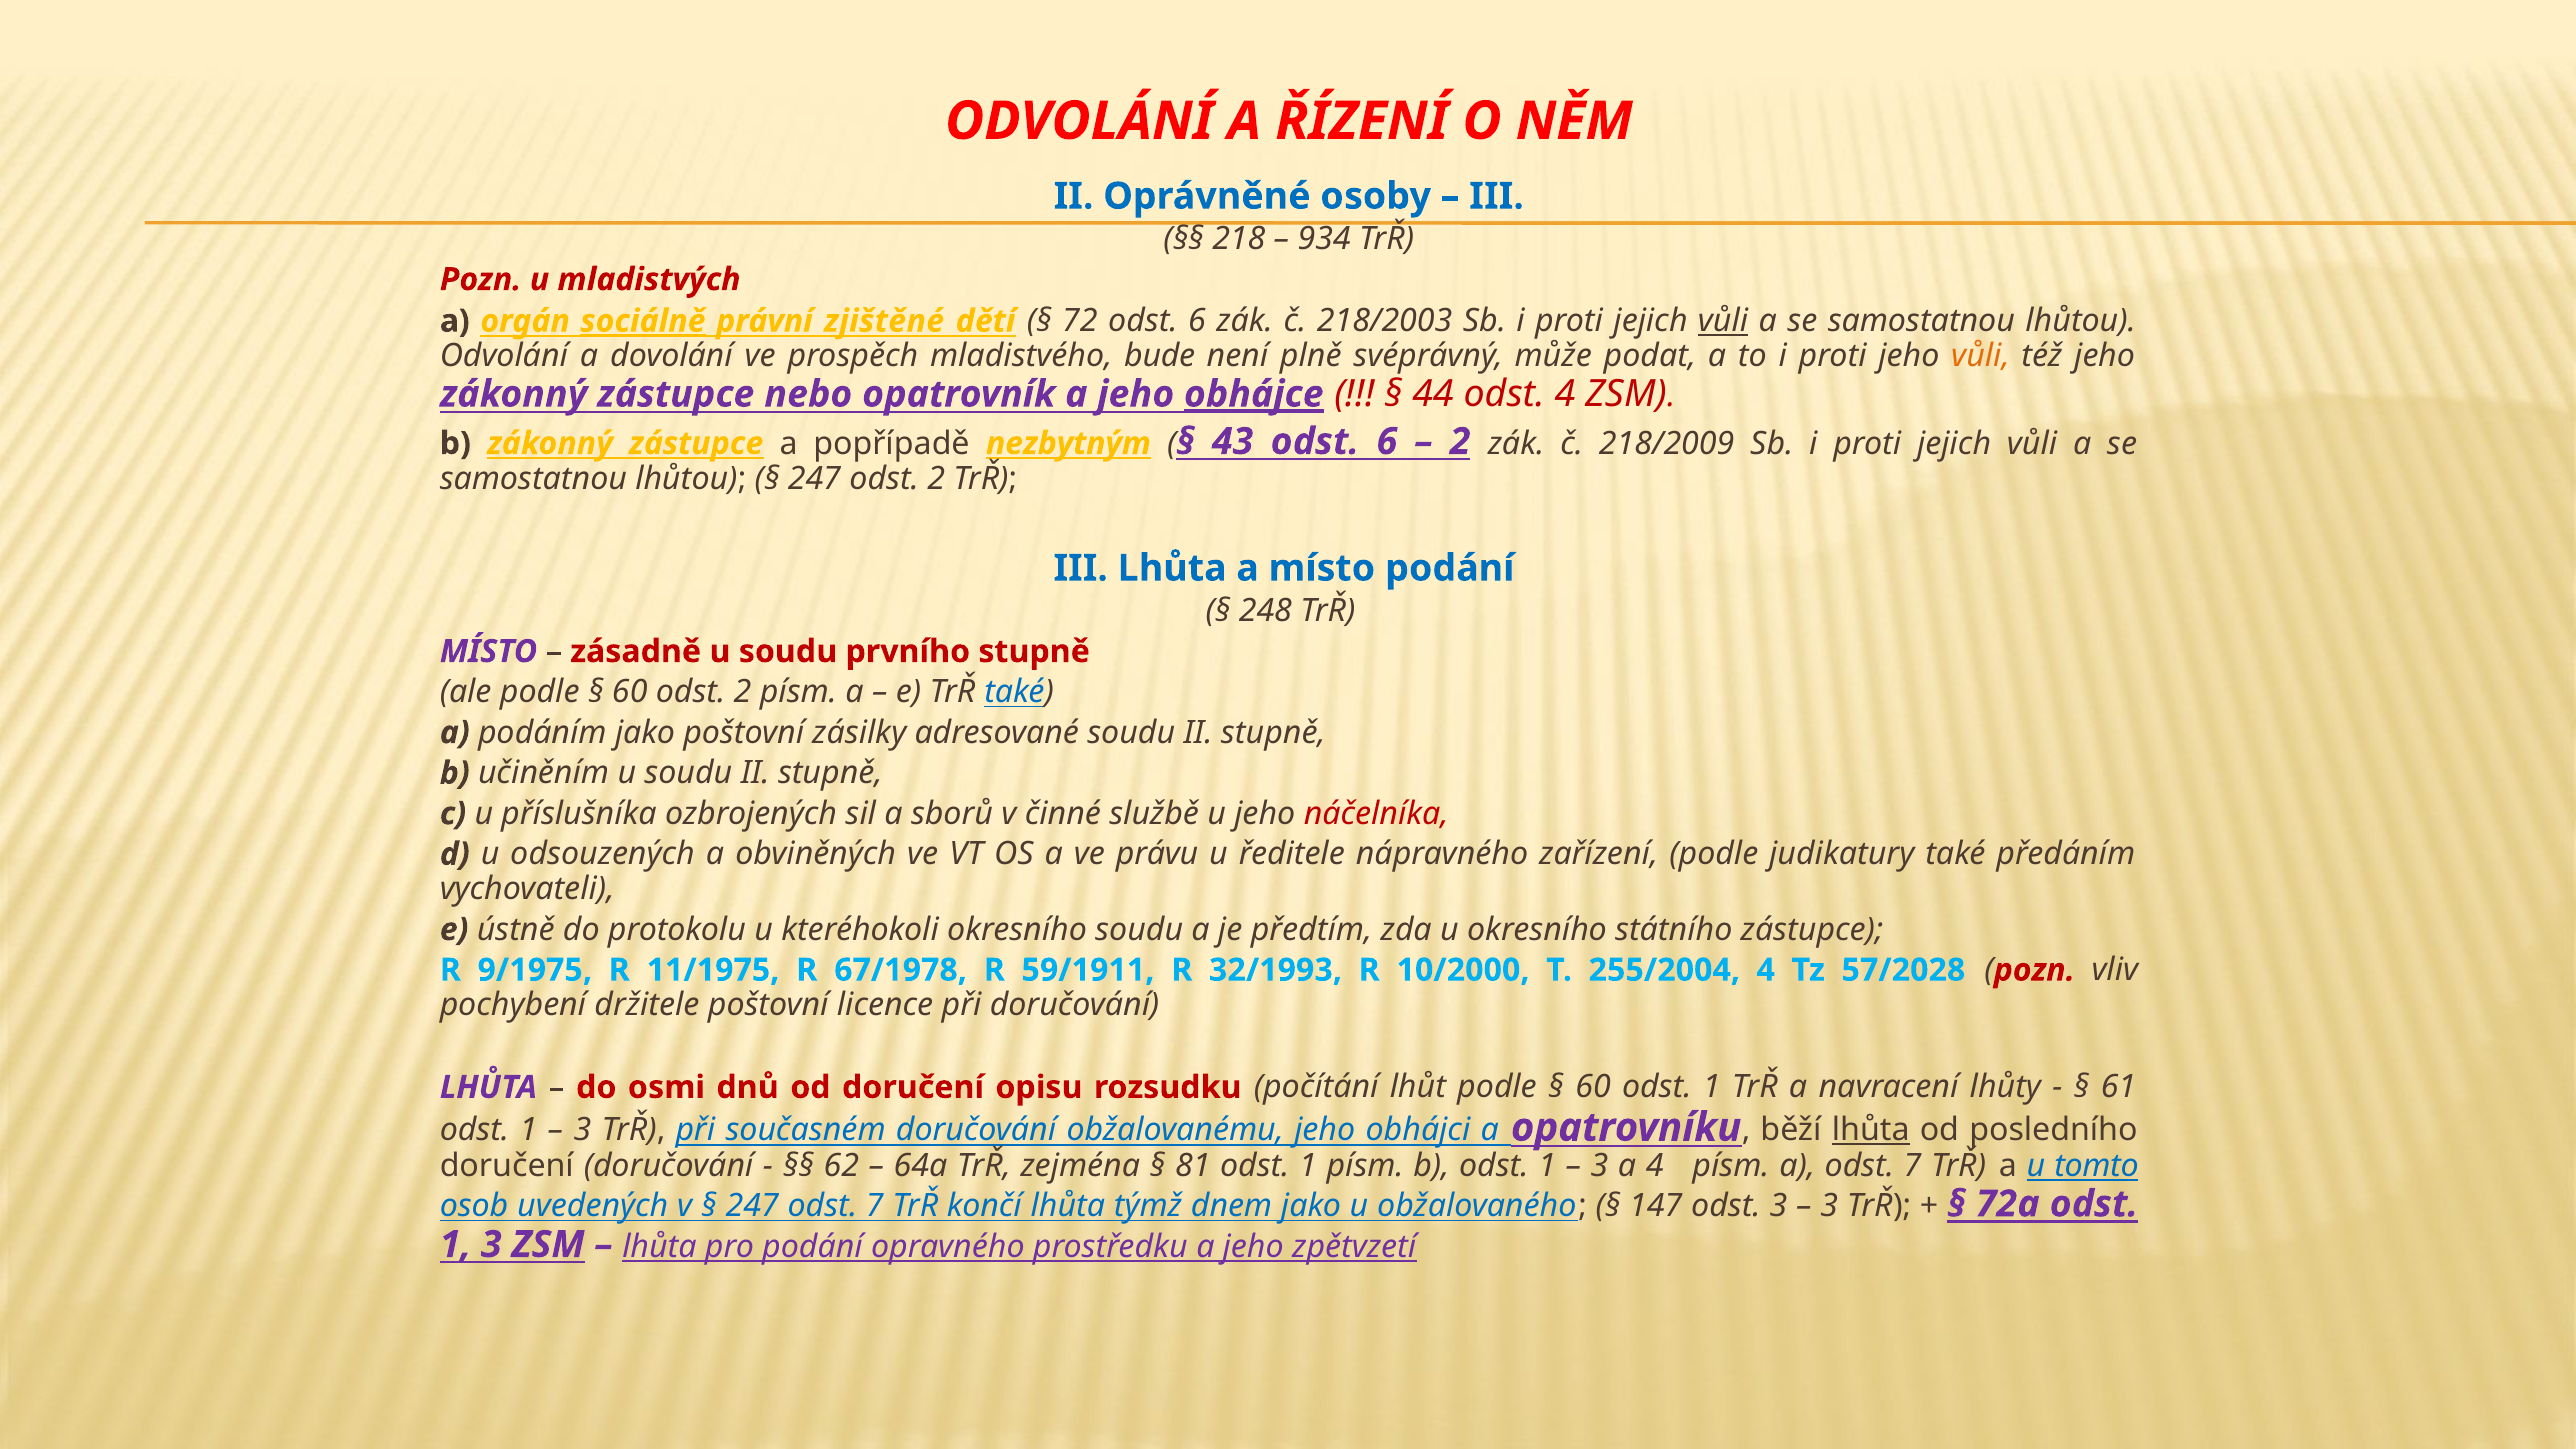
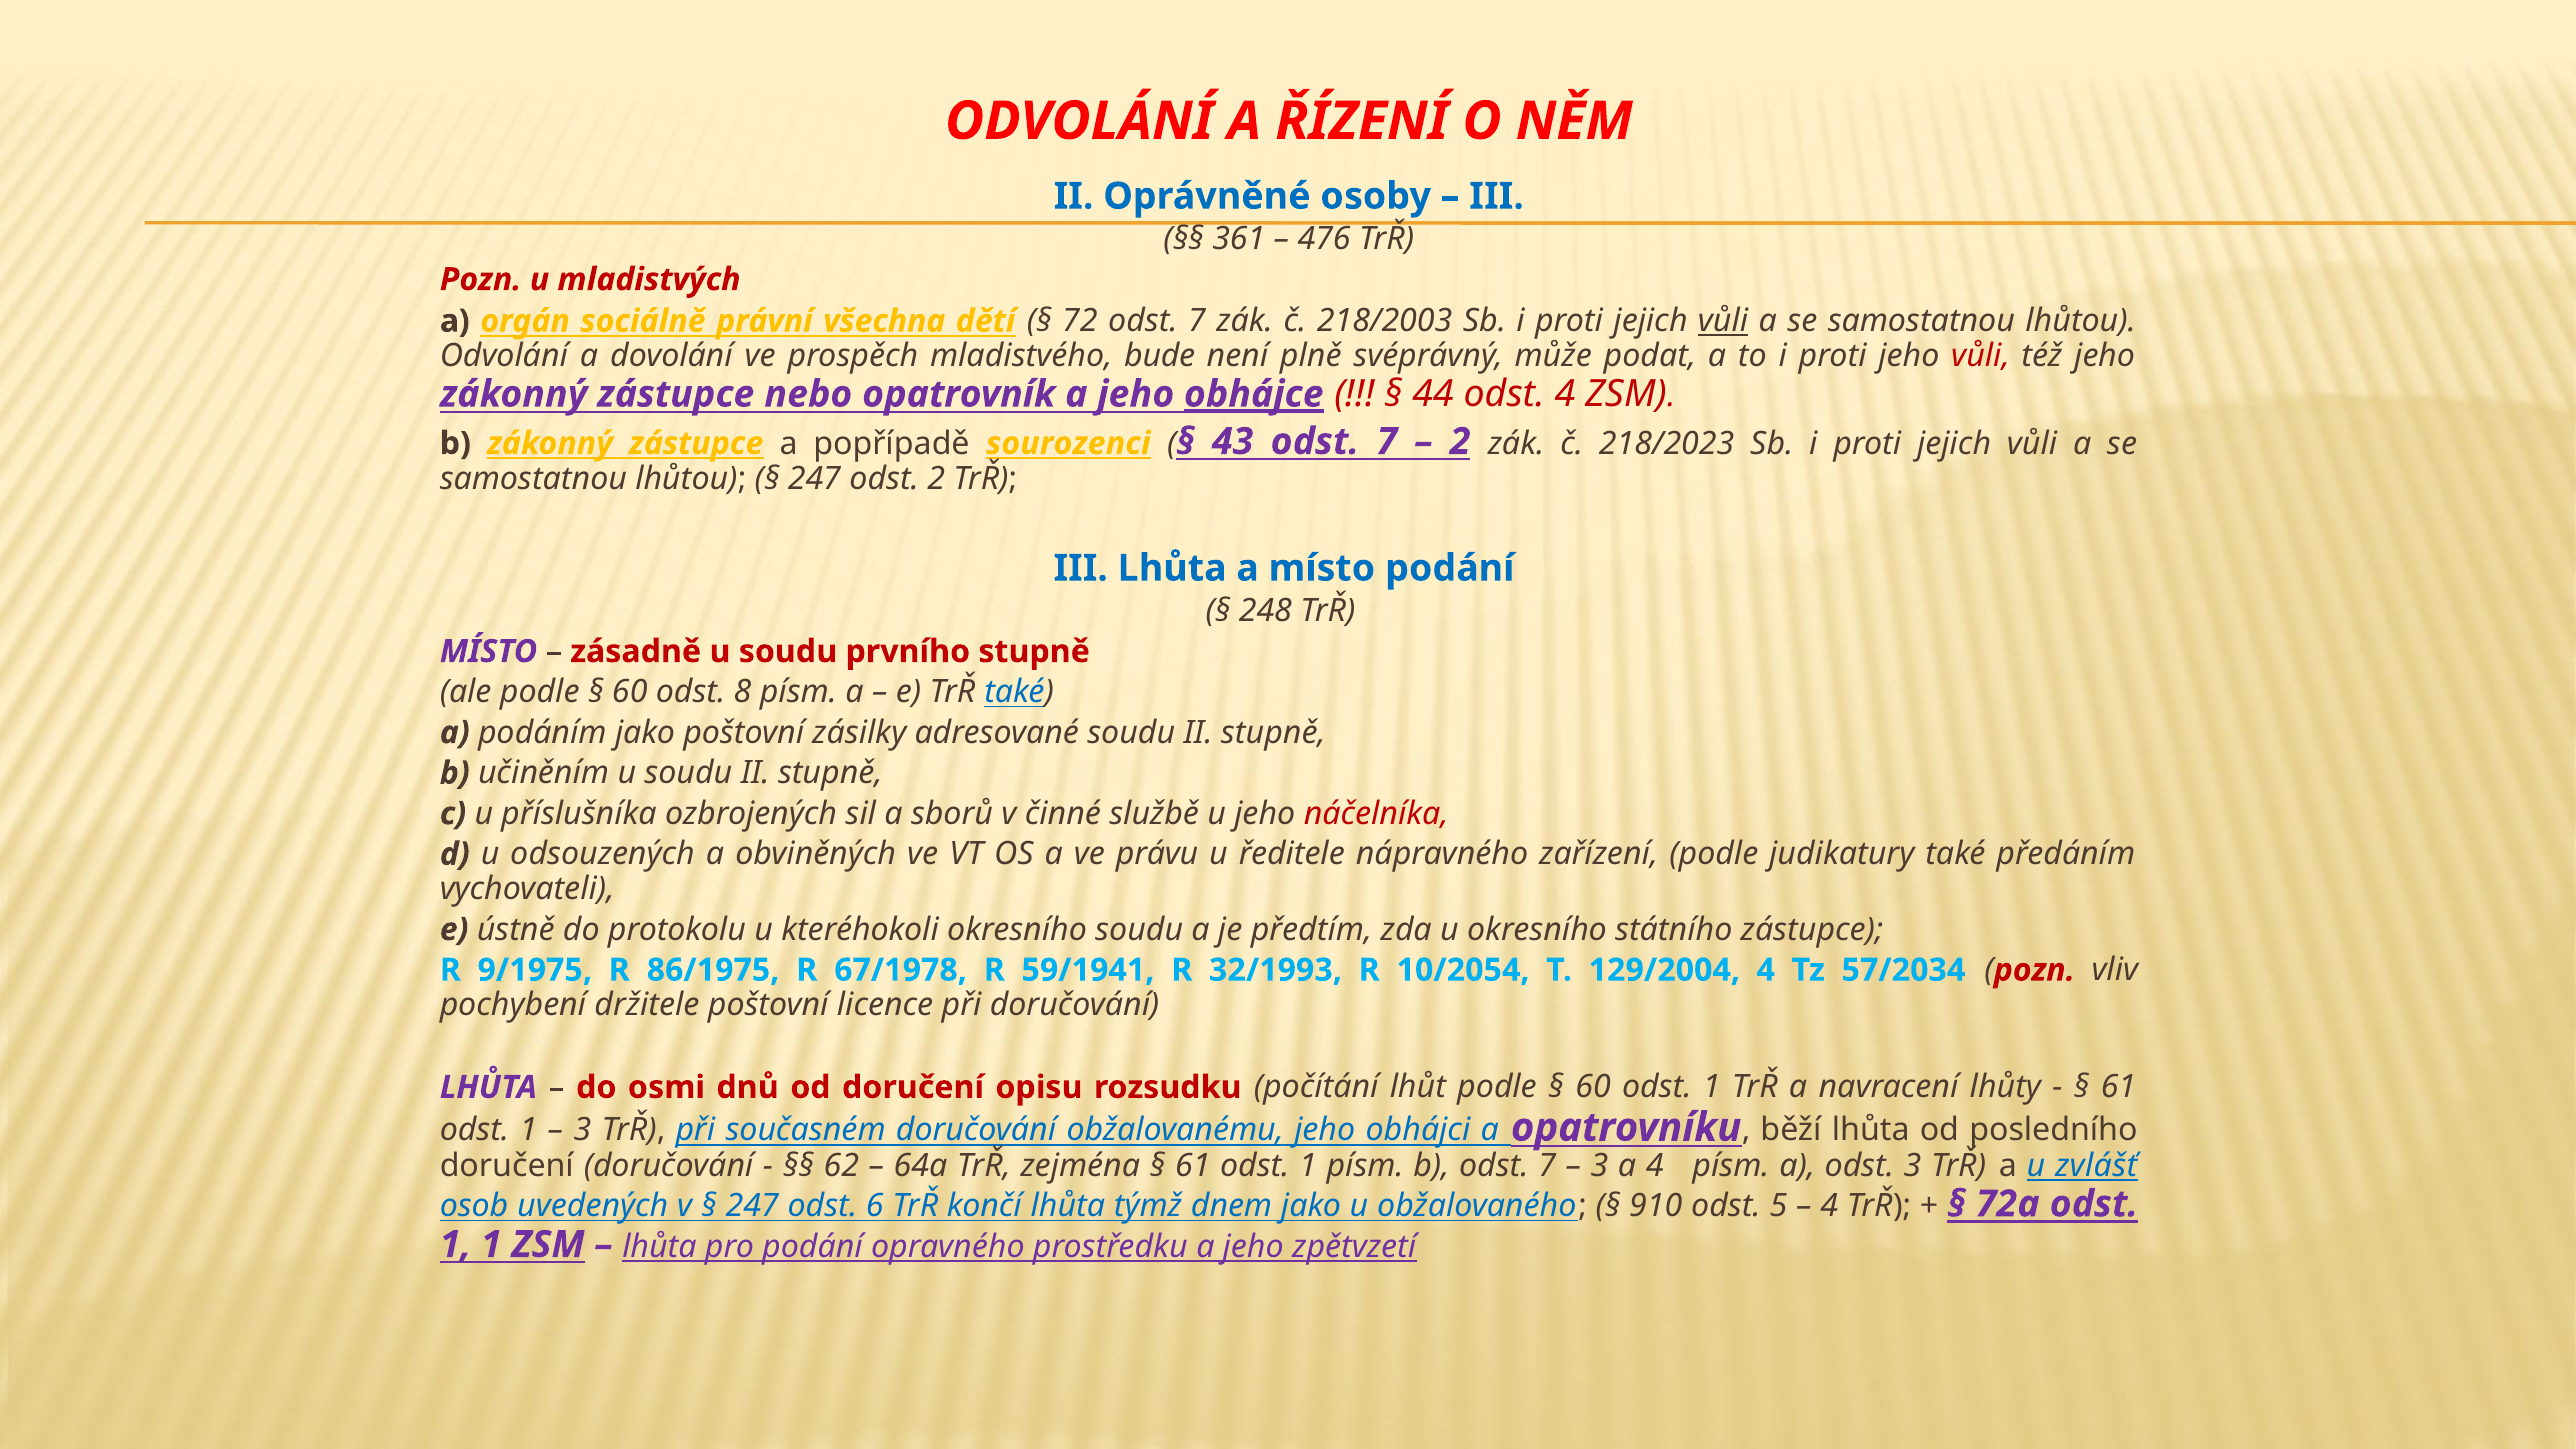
218: 218 -> 361
934: 934 -> 476
sociálně underline: present -> none
zjištěné: zjištěné -> všechna
72 odst 6: 6 -> 7
vůli at (1981, 356) colour: orange -> red
nezbytným: nezbytným -> sourozenci
43 odst 6: 6 -> 7
218/2009: 218/2009 -> 218/2023
60 odst 2: 2 -> 8
11/1975: 11/1975 -> 86/1975
59/1911: 59/1911 -> 59/1941
10/2000: 10/2000 -> 10/2054
255/2004: 255/2004 -> 129/2004
57/2028: 57/2028 -> 57/2034
lhůta at (1871, 1130) underline: present -> none
81 at (1193, 1166): 81 -> 61
b odst 1: 1 -> 7
a odst 7: 7 -> 3
tomto: tomto -> zvlášť
247 odst 7: 7 -> 6
147: 147 -> 910
odst 3: 3 -> 5
3 at (1829, 1206): 3 -> 4
1 3: 3 -> 1
